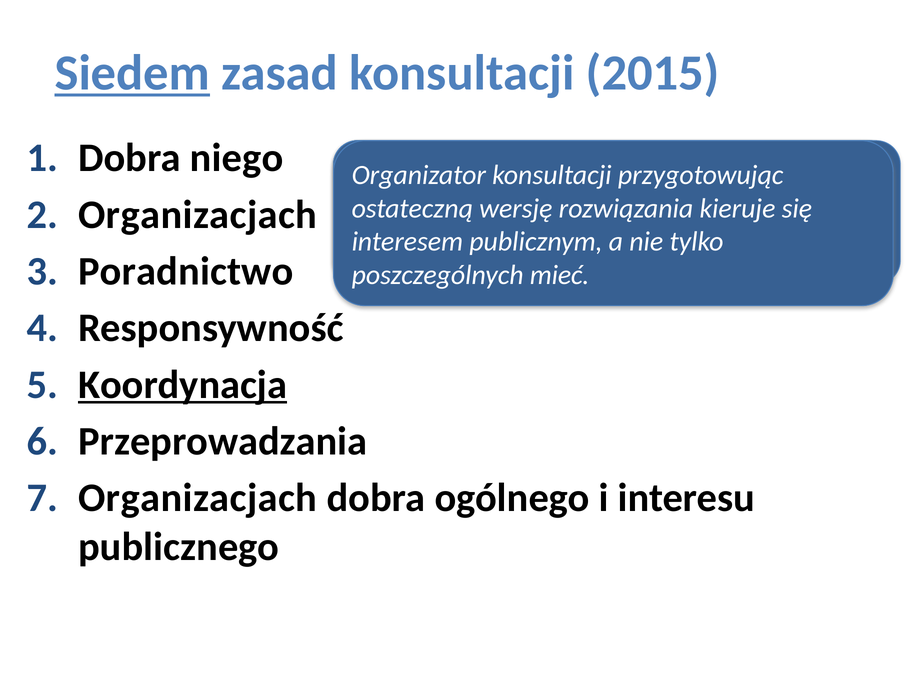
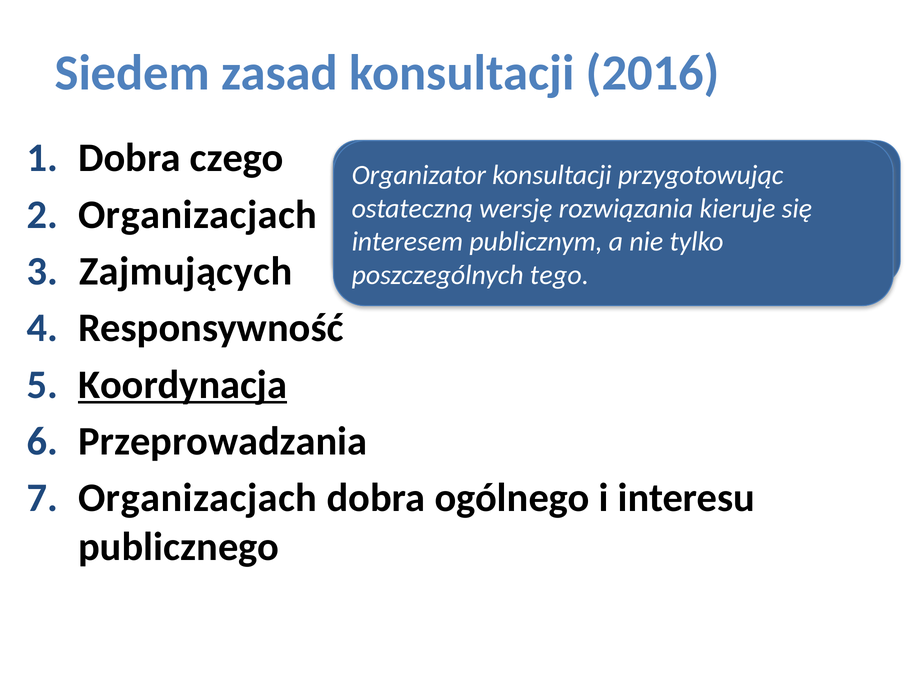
Siedem underline: present -> none
2015: 2015 -> 2016
niego: niego -> czego
Poradnictwo: Poradnictwo -> Zajmujących
mieć at (560, 275): mieć -> tego
